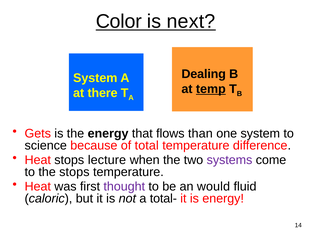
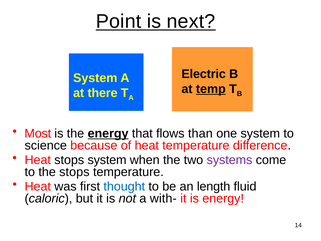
Color: Color -> Point
Dealing: Dealing -> Electric
Gets: Gets -> Most
energy at (108, 133) underline: none -> present
of total: total -> heat
stops lecture: lecture -> system
thought colour: purple -> blue
would: would -> length
total-: total- -> with-
